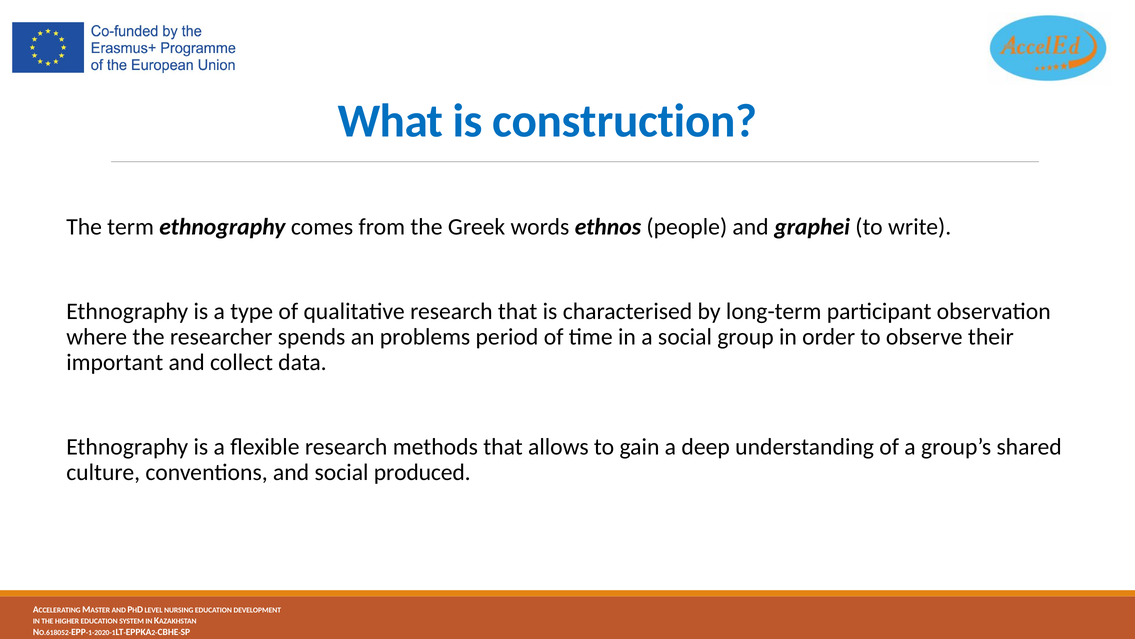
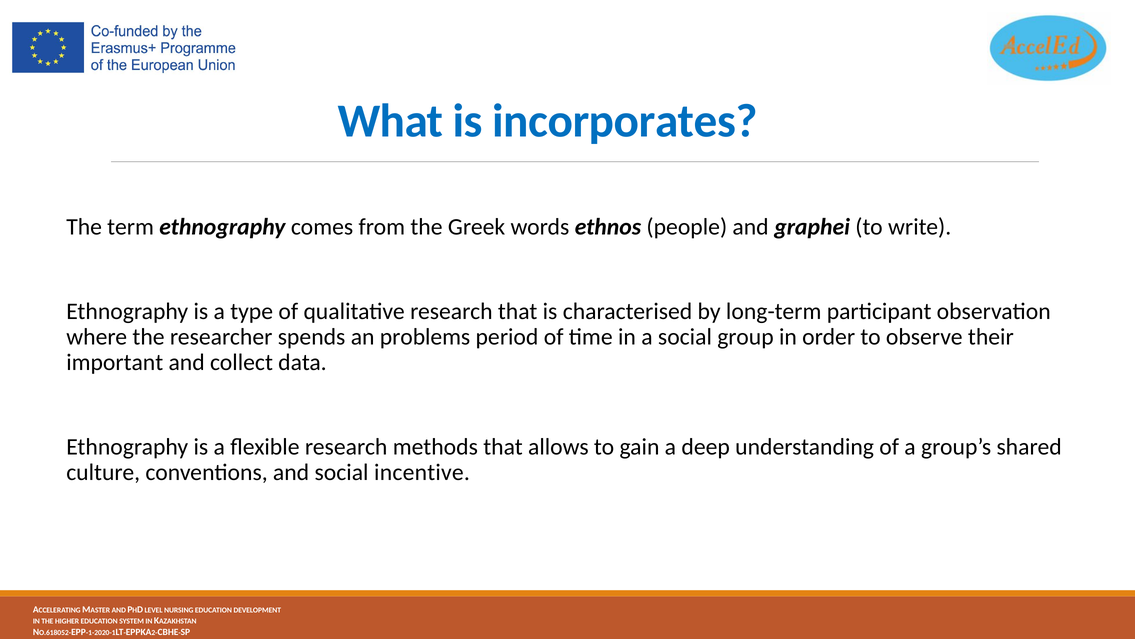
construction: construction -> incorporates
produced: produced -> incentive
